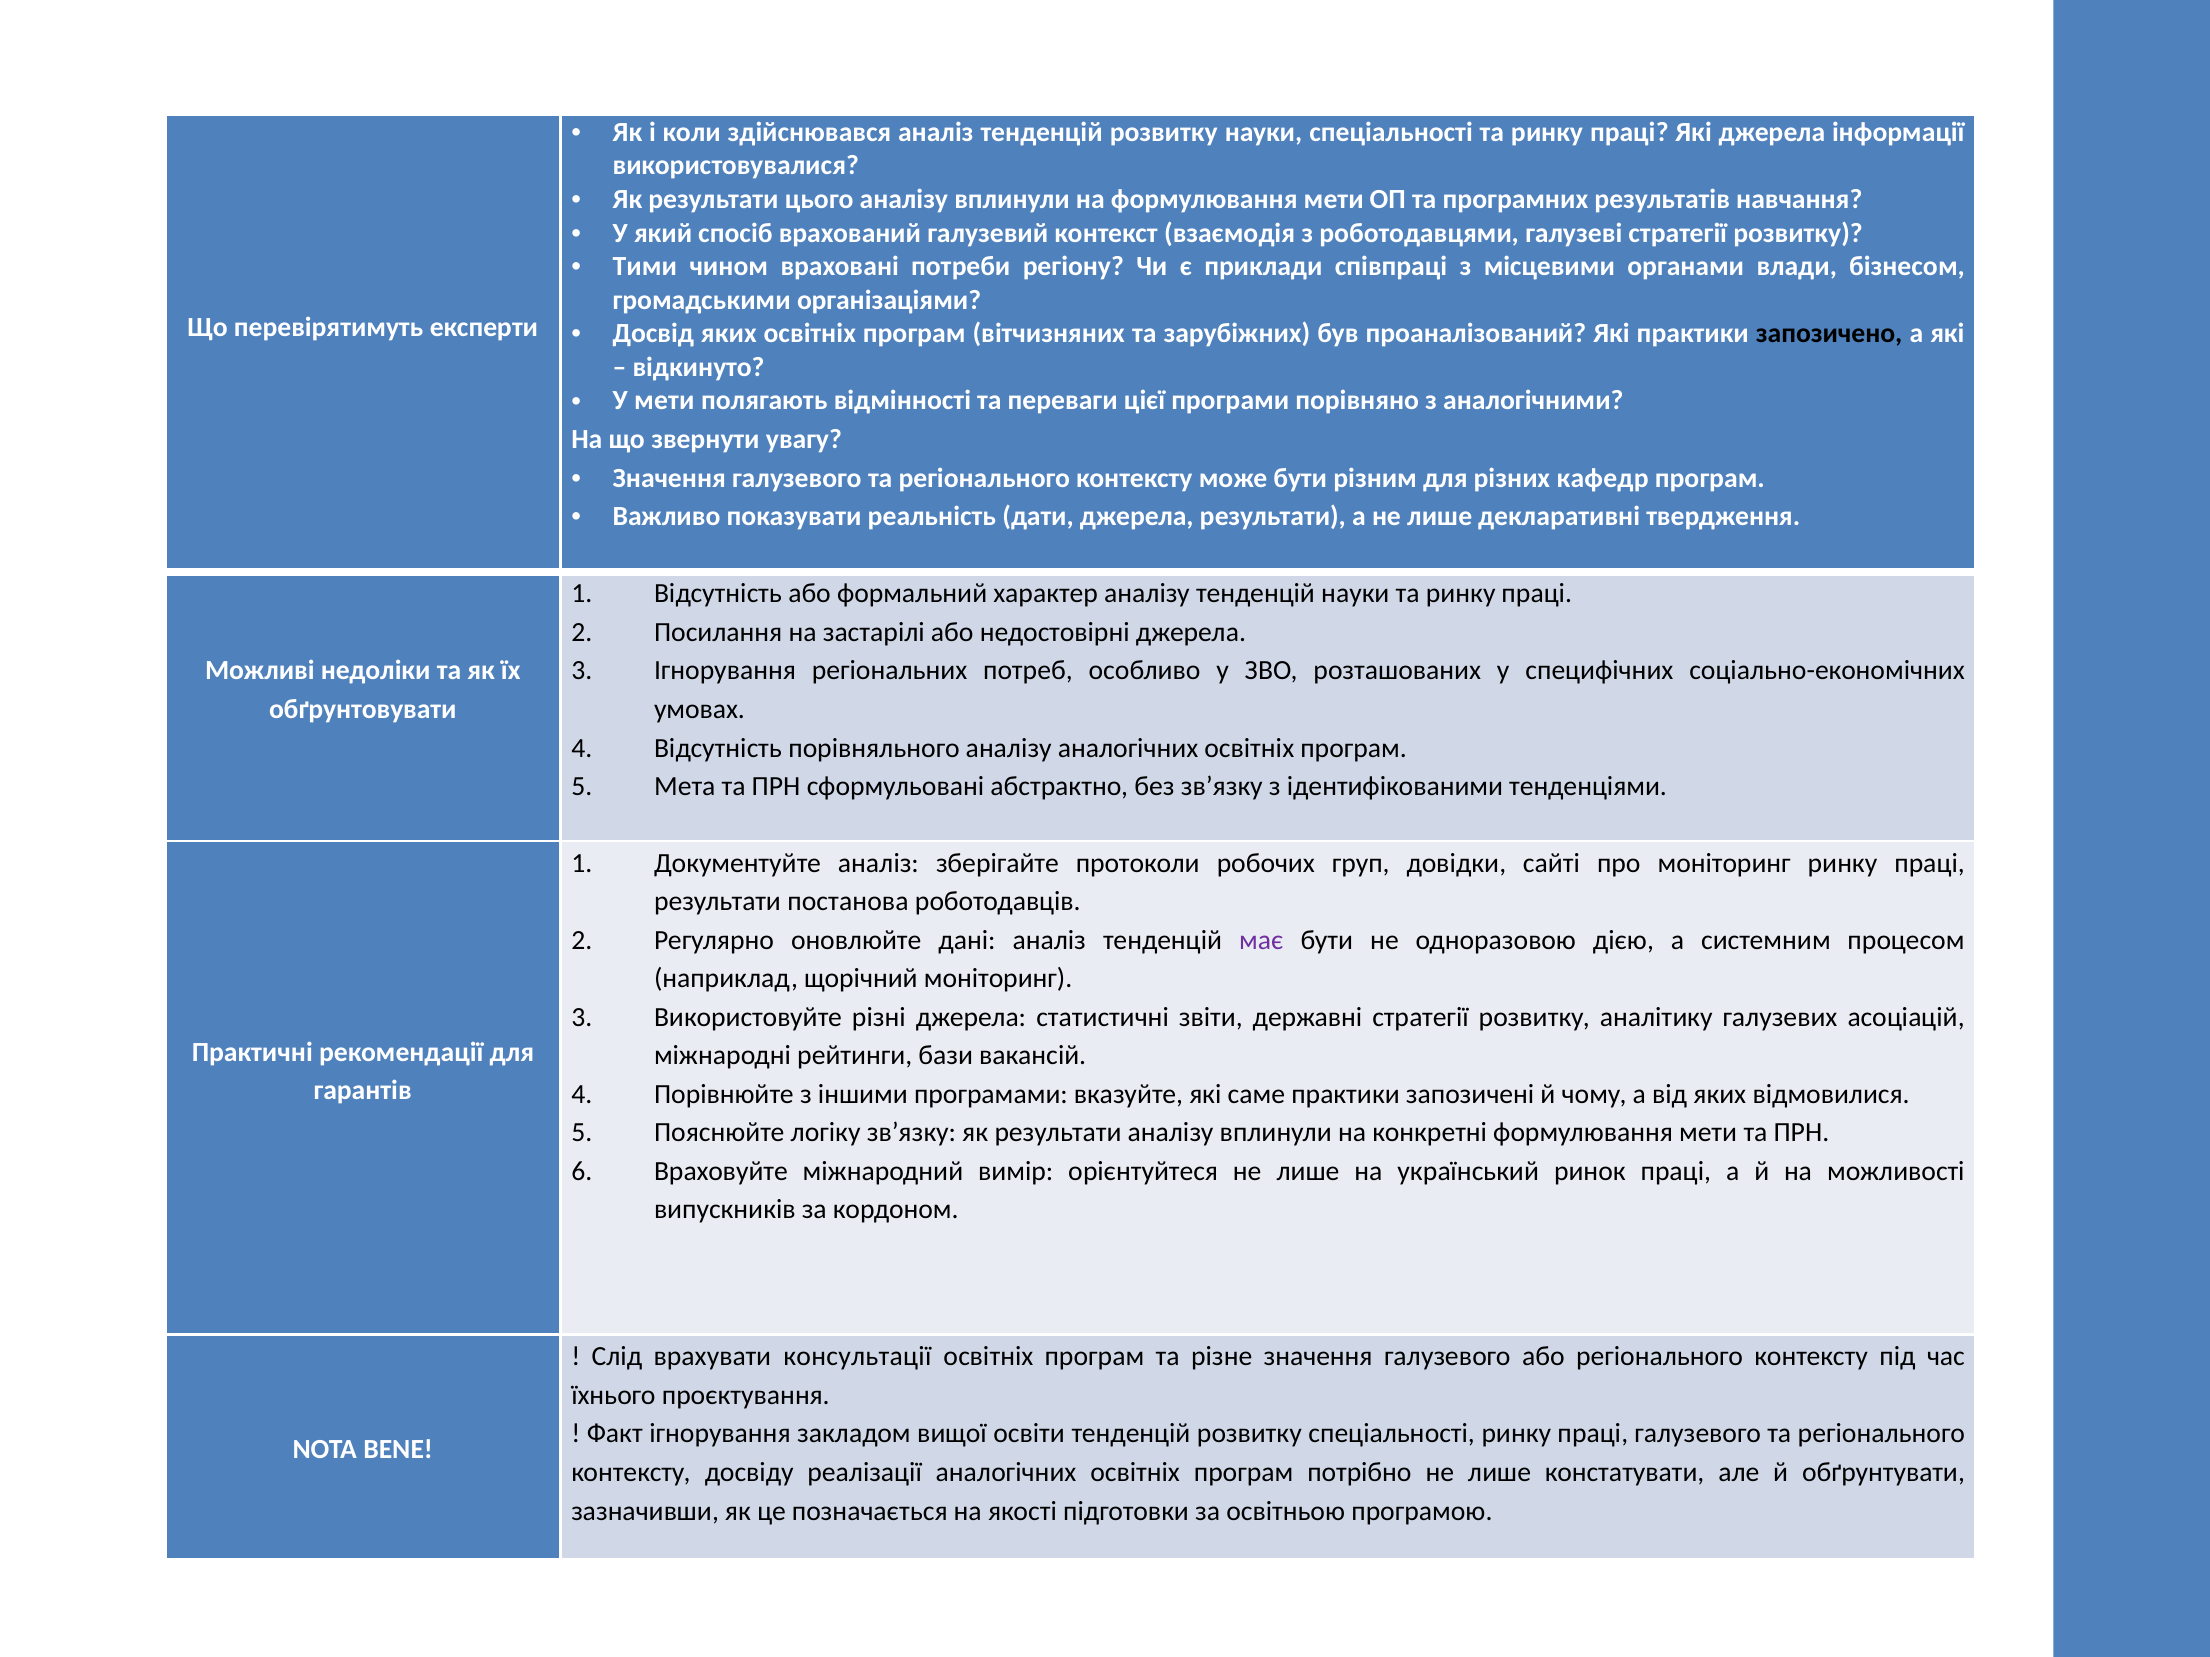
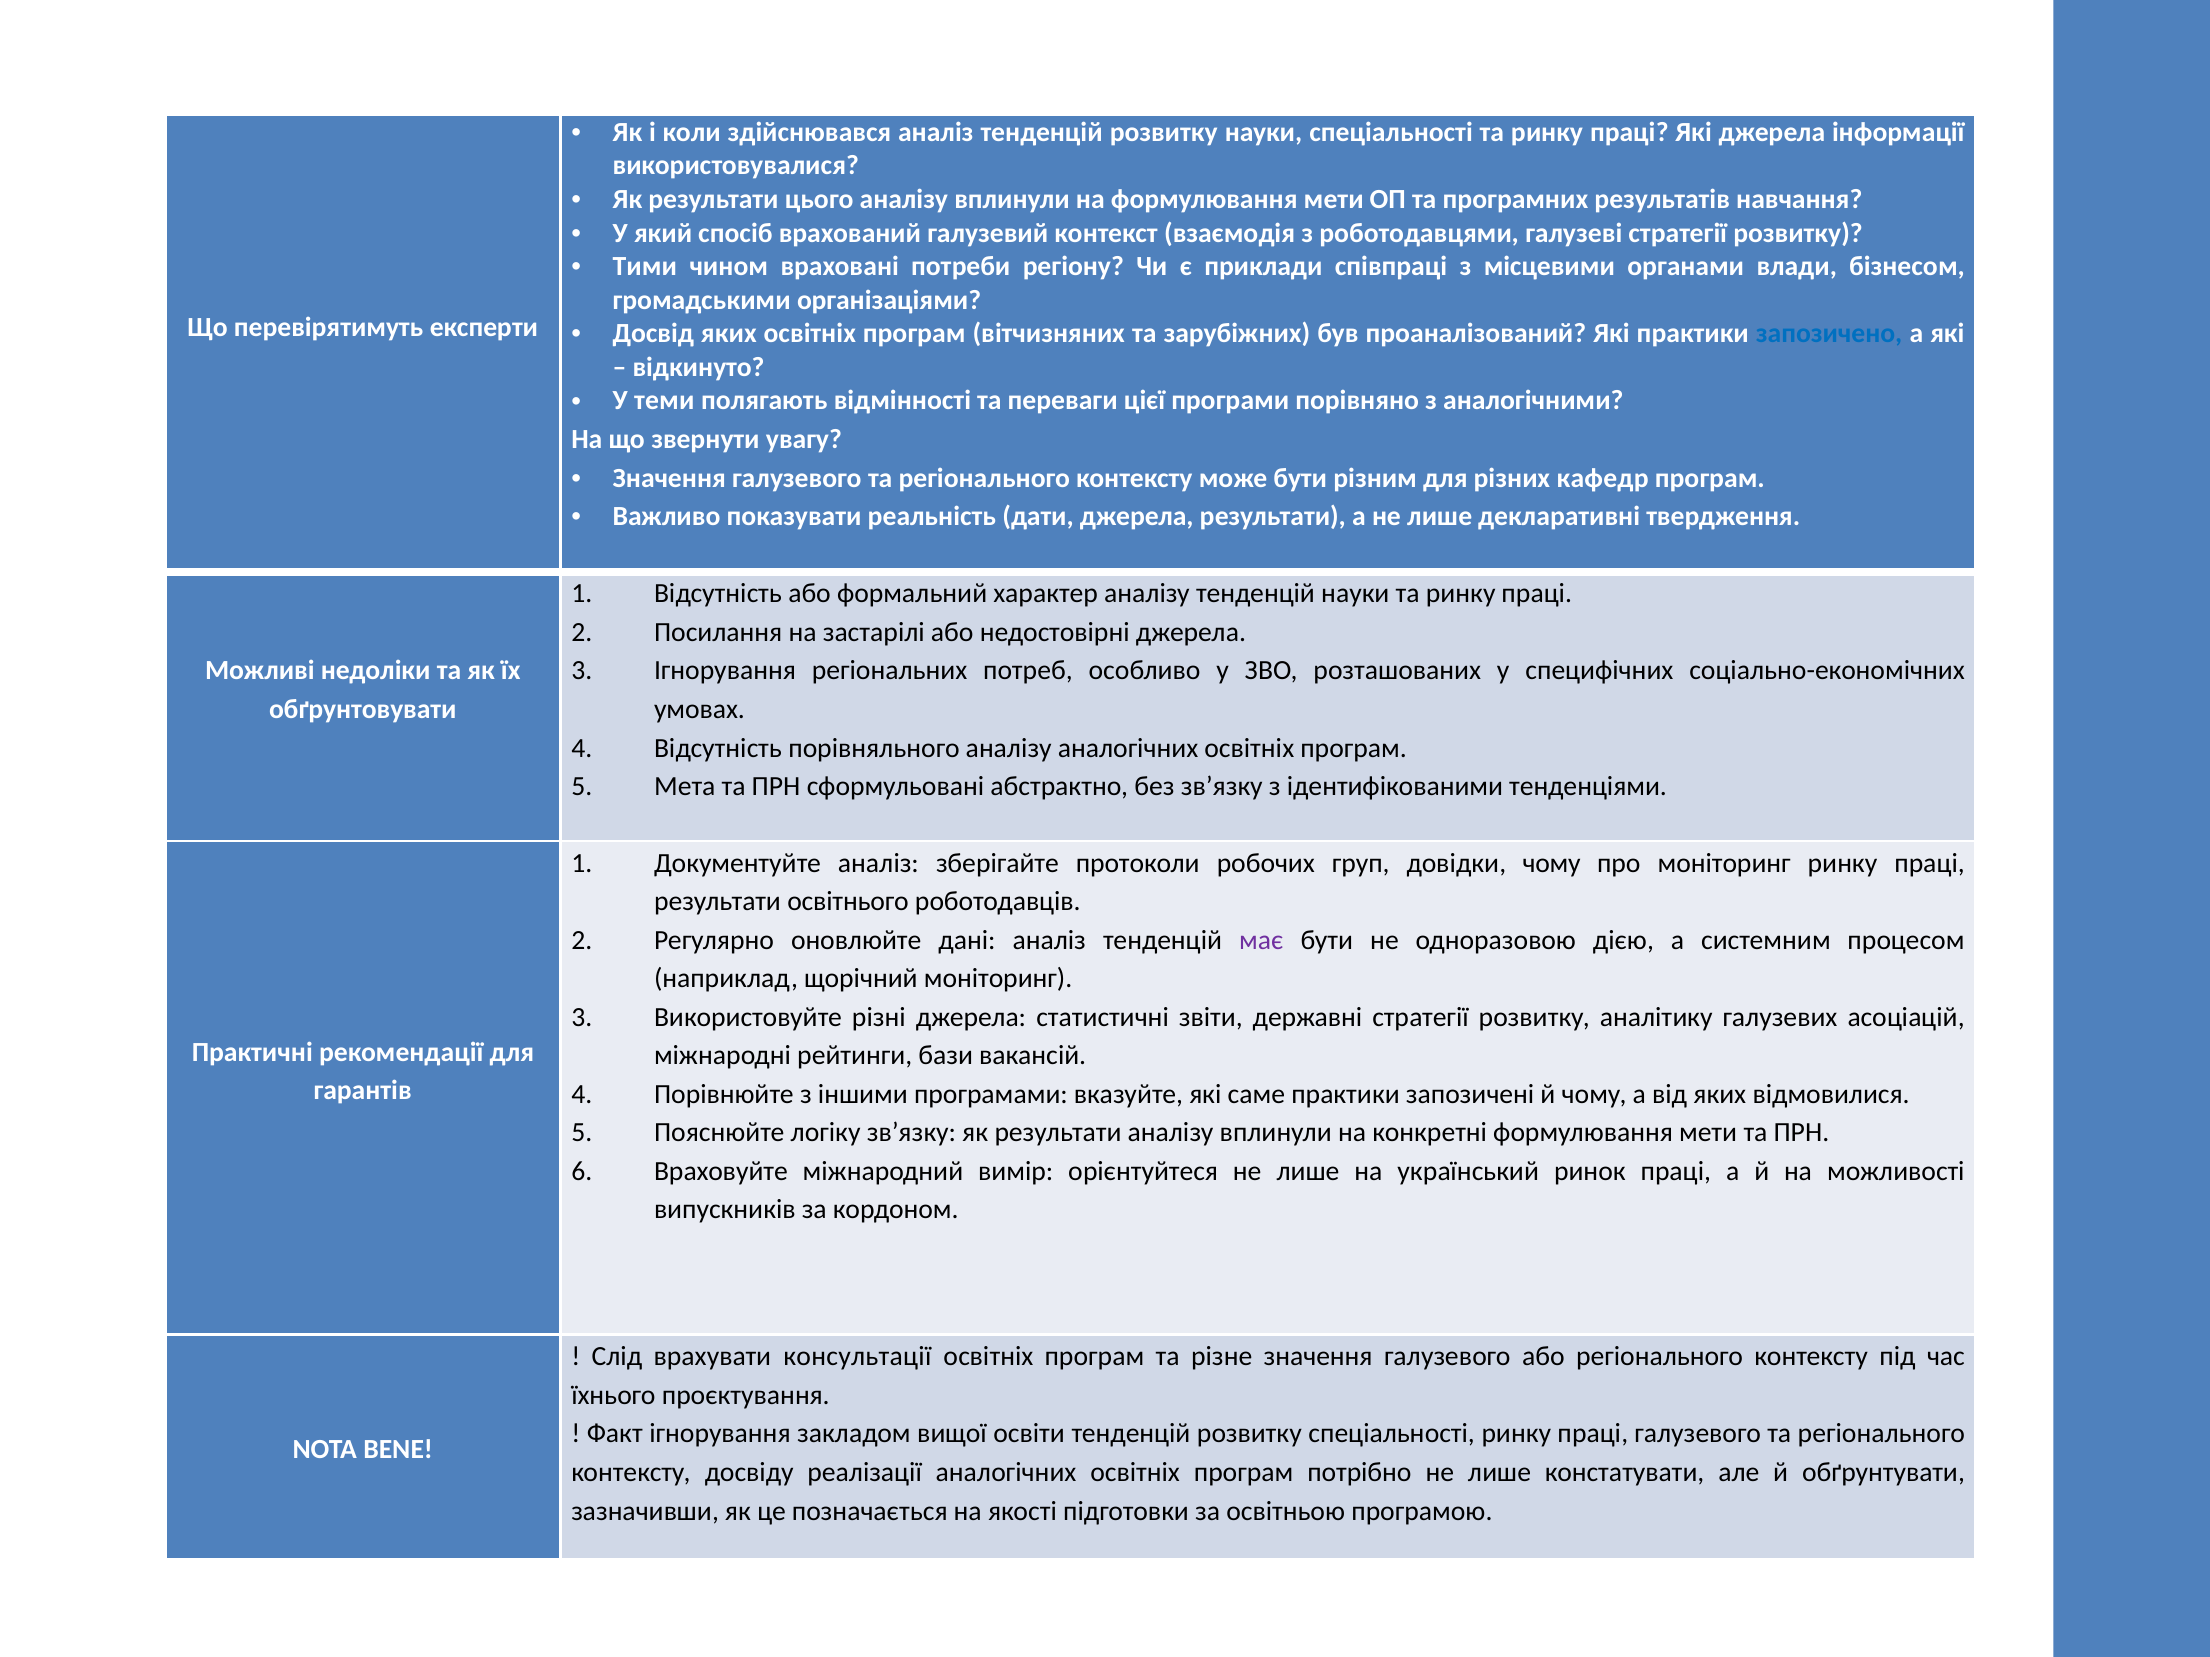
запозичено colour: black -> blue
У мети: мети -> теми
довідки сайті: сайті -> чому
постанова: постанова -> освітнього
